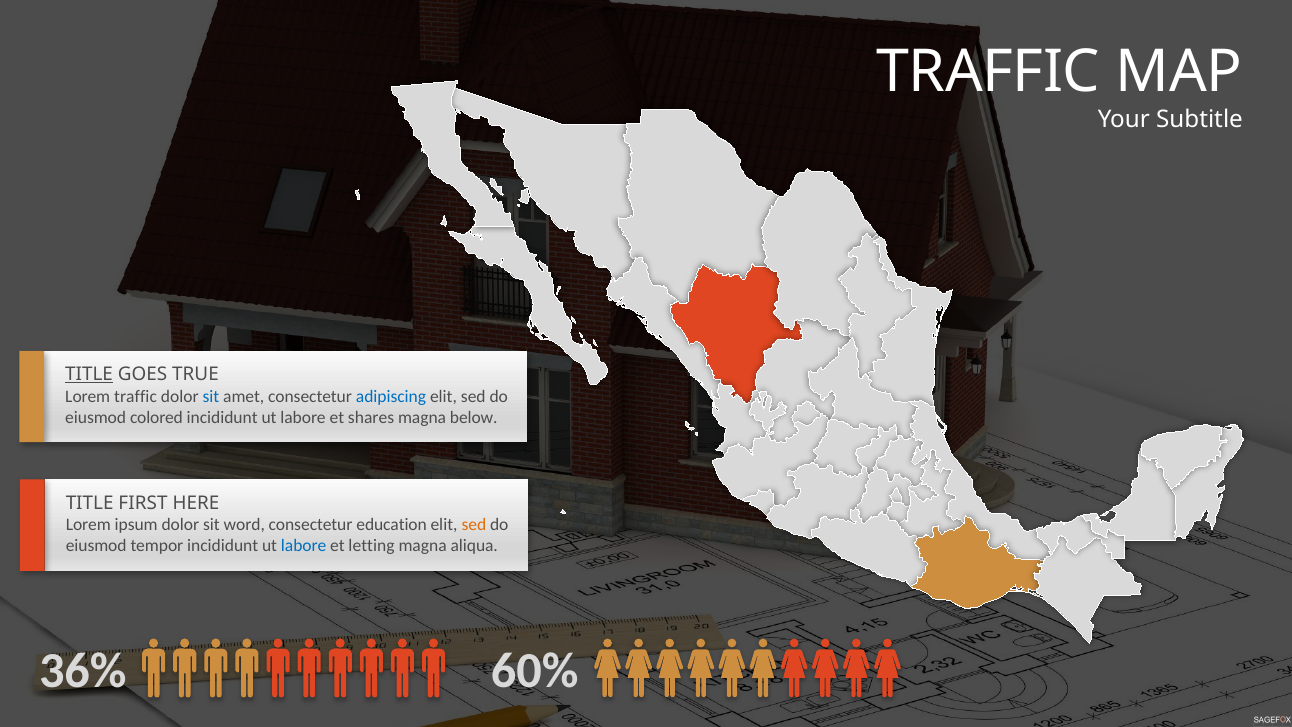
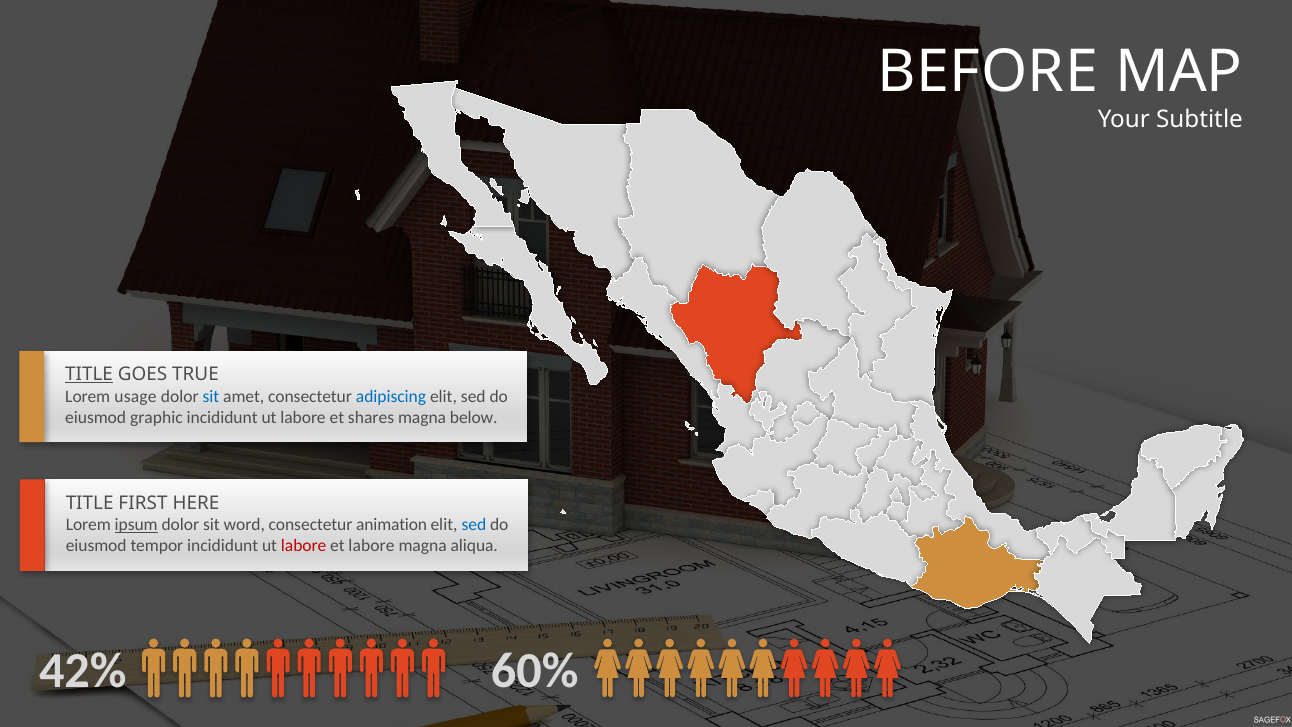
TRAFFIC at (988, 72): TRAFFIC -> BEFORE
Lorem traffic: traffic -> usage
colored: colored -> graphic
ipsum underline: none -> present
education: education -> animation
sed at (474, 525) colour: orange -> blue
labore at (304, 546) colour: blue -> red
et letting: letting -> labore
36%: 36% -> 42%
